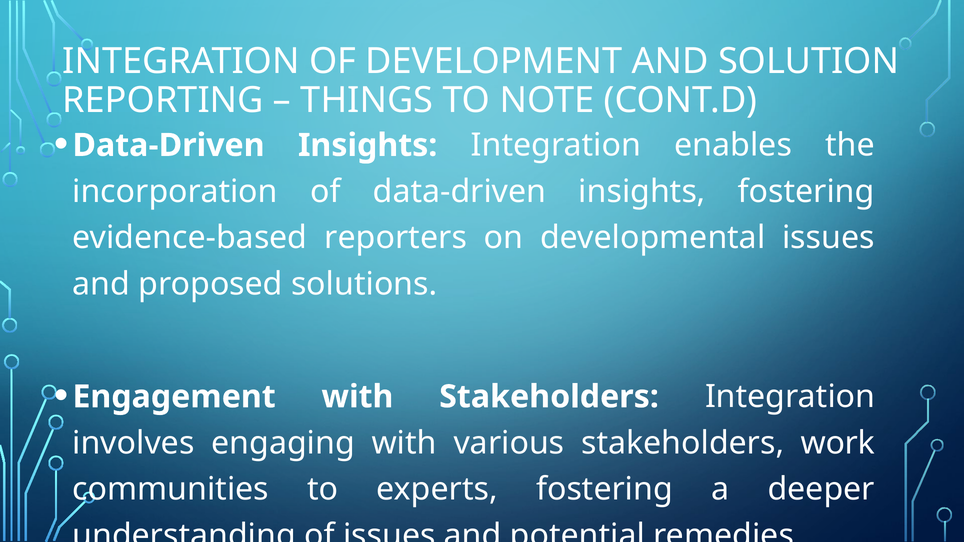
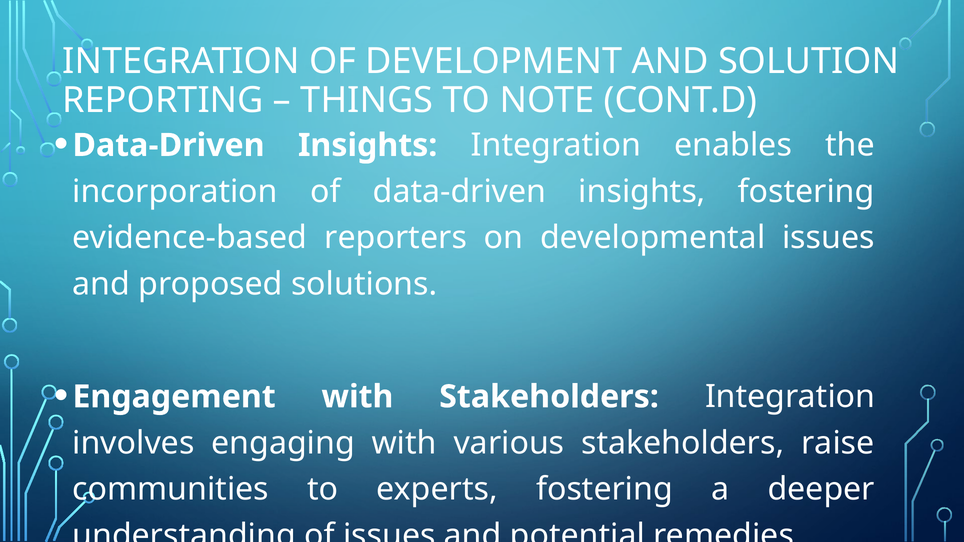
work: work -> raise
